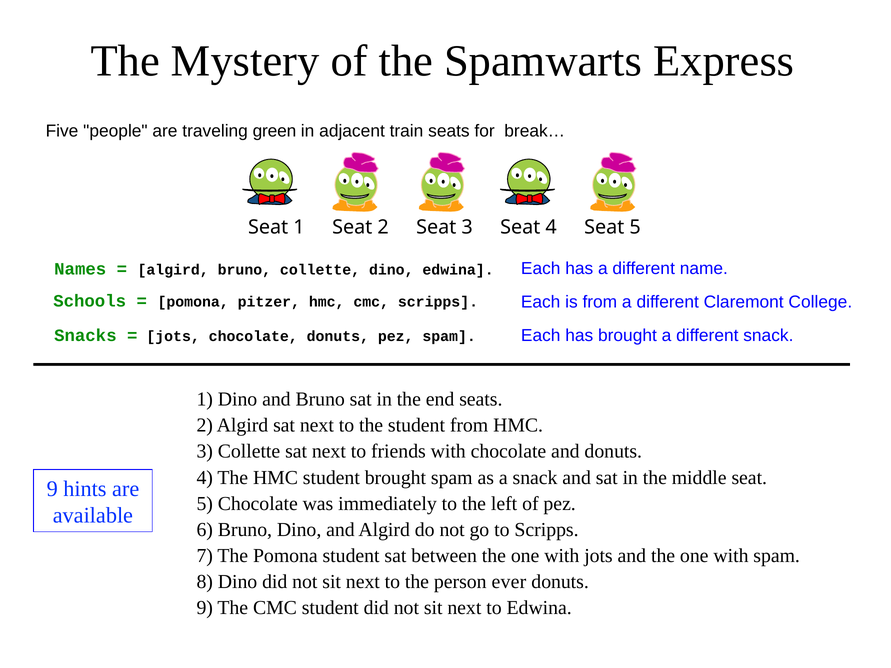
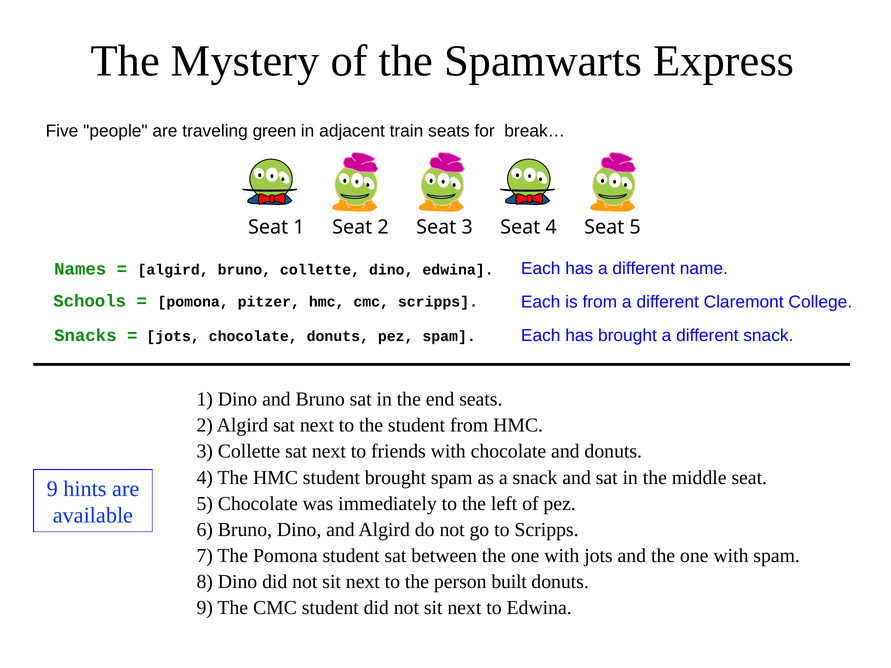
ever: ever -> built
